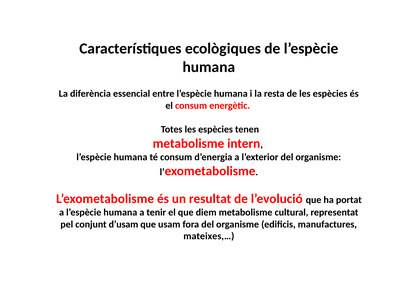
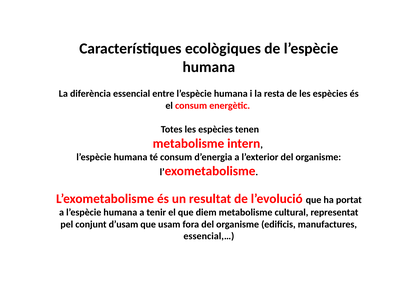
mateixes,…: mateixes,… -> essencial,…
